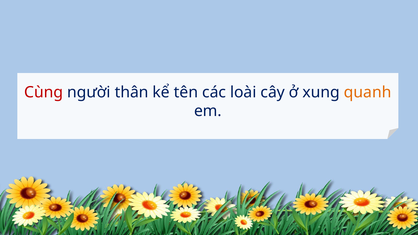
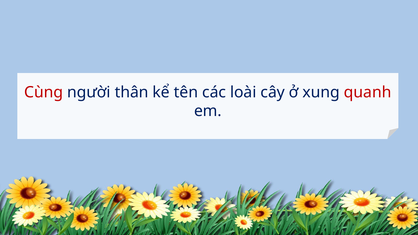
quanh colour: orange -> red
